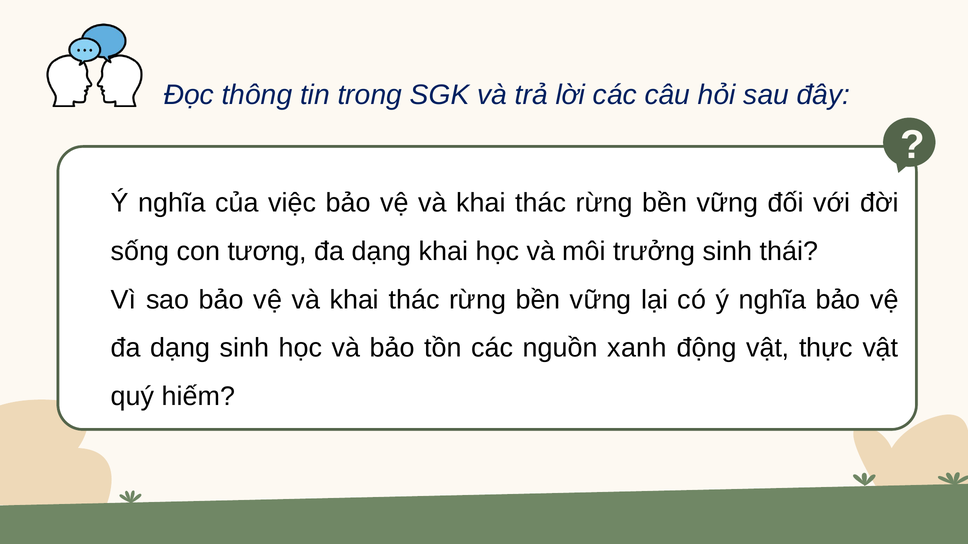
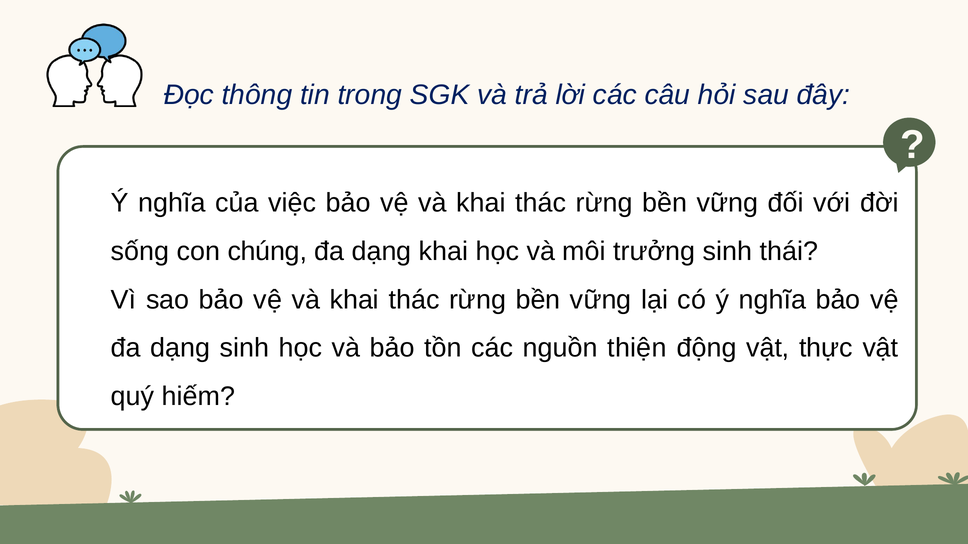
tương: tương -> chúng
xanh: xanh -> thiện
